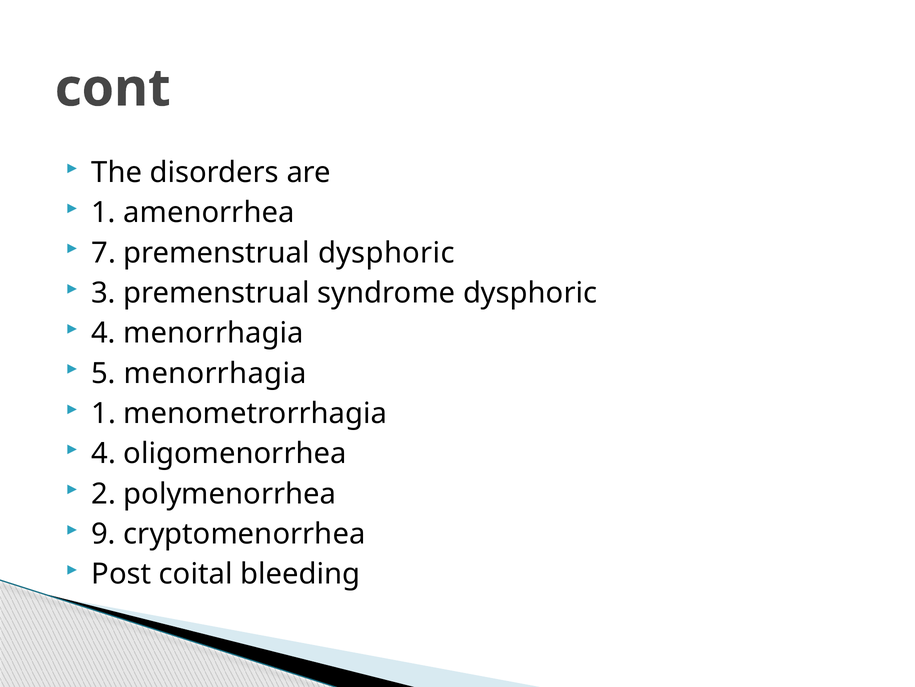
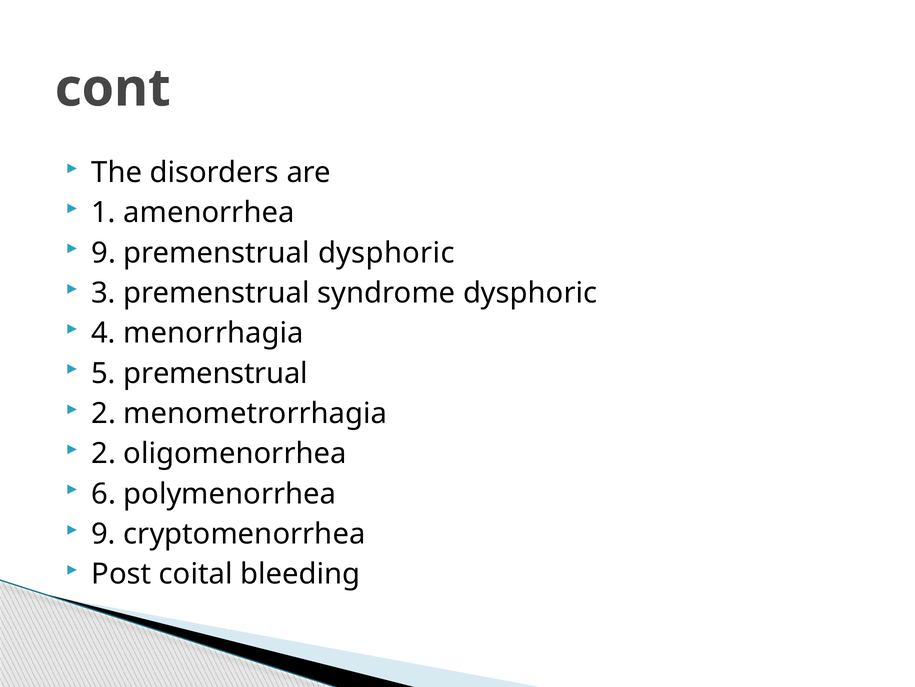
7 at (104, 253): 7 -> 9
5 menorrhagia: menorrhagia -> premenstrual
1 at (104, 413): 1 -> 2
4 at (104, 453): 4 -> 2
2: 2 -> 6
